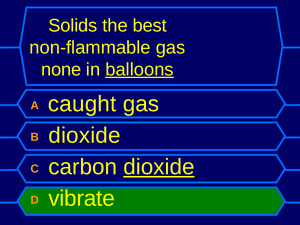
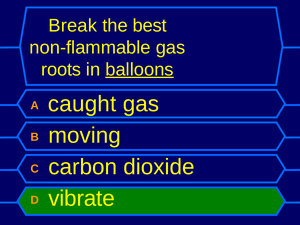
Solids: Solids -> Break
none: none -> roots
B dioxide: dioxide -> moving
dioxide at (159, 167) underline: present -> none
